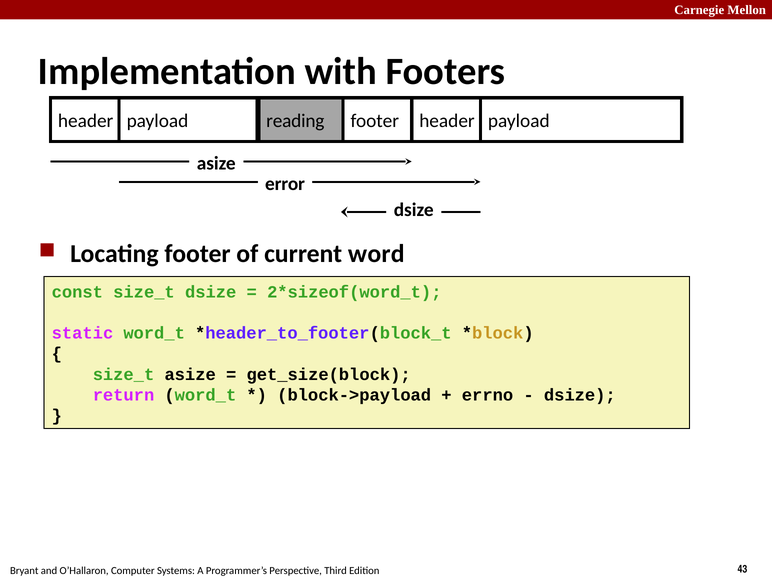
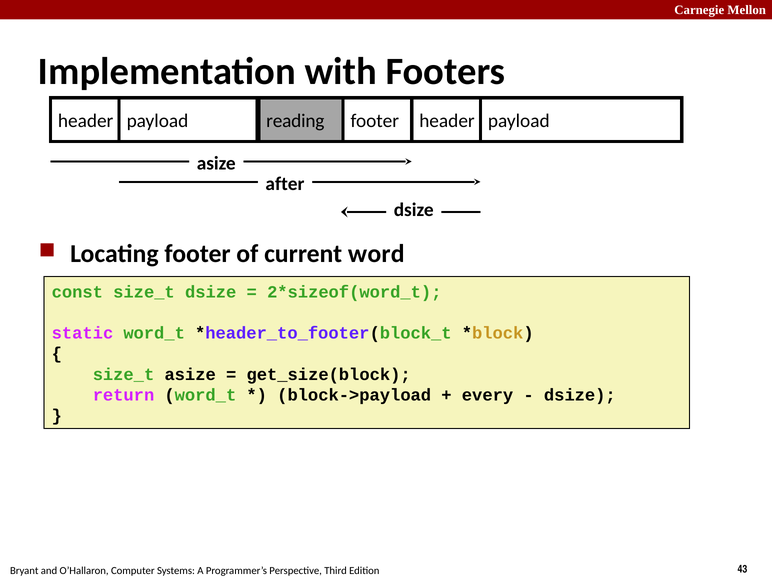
error: error -> after
errno: errno -> every
